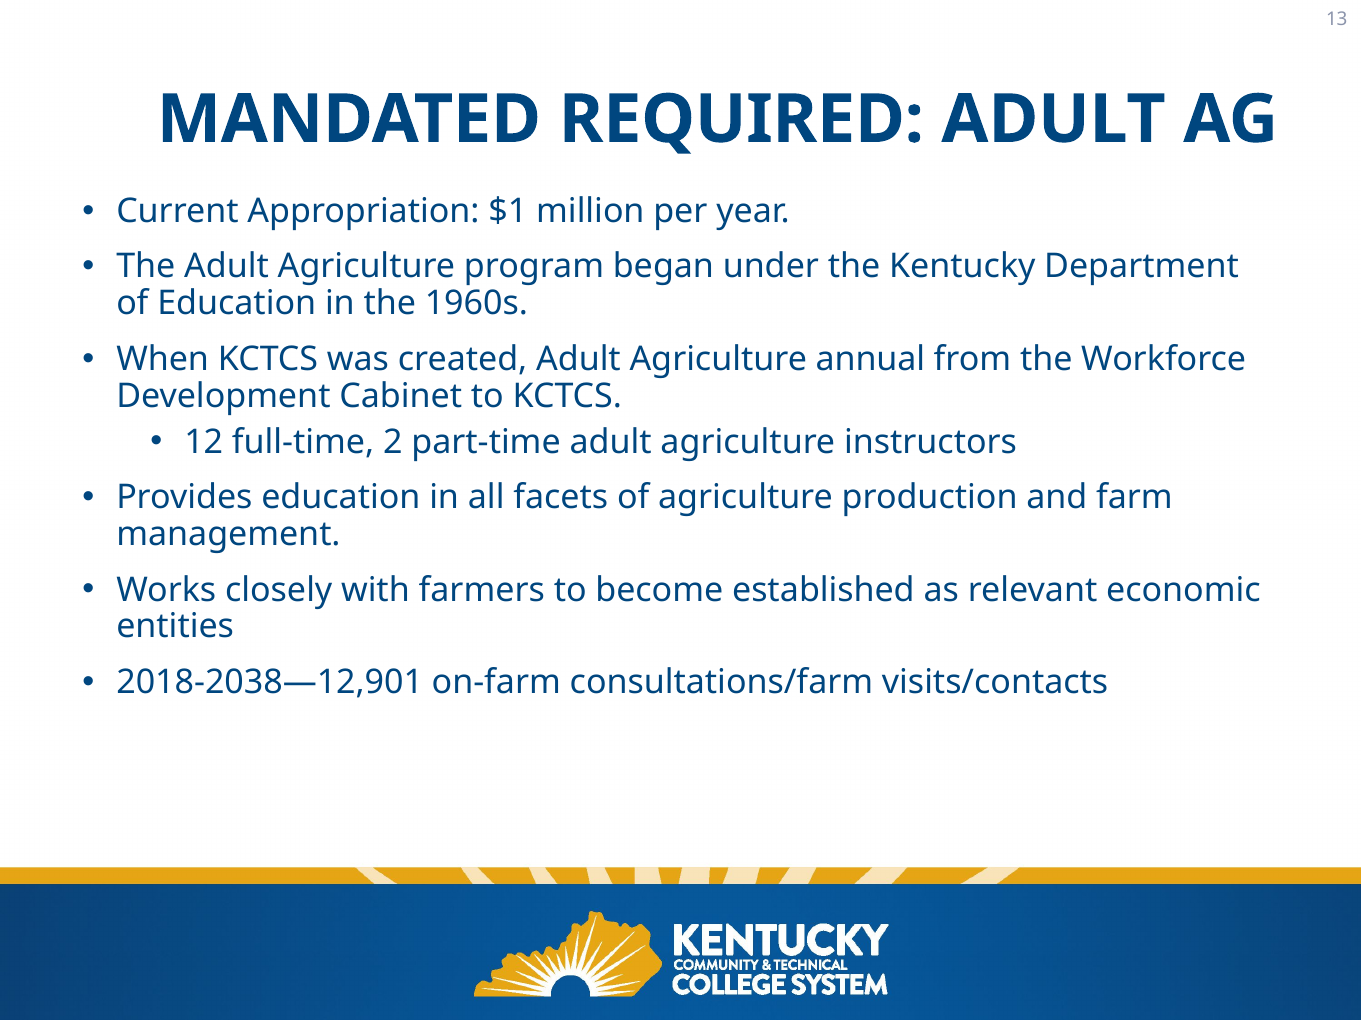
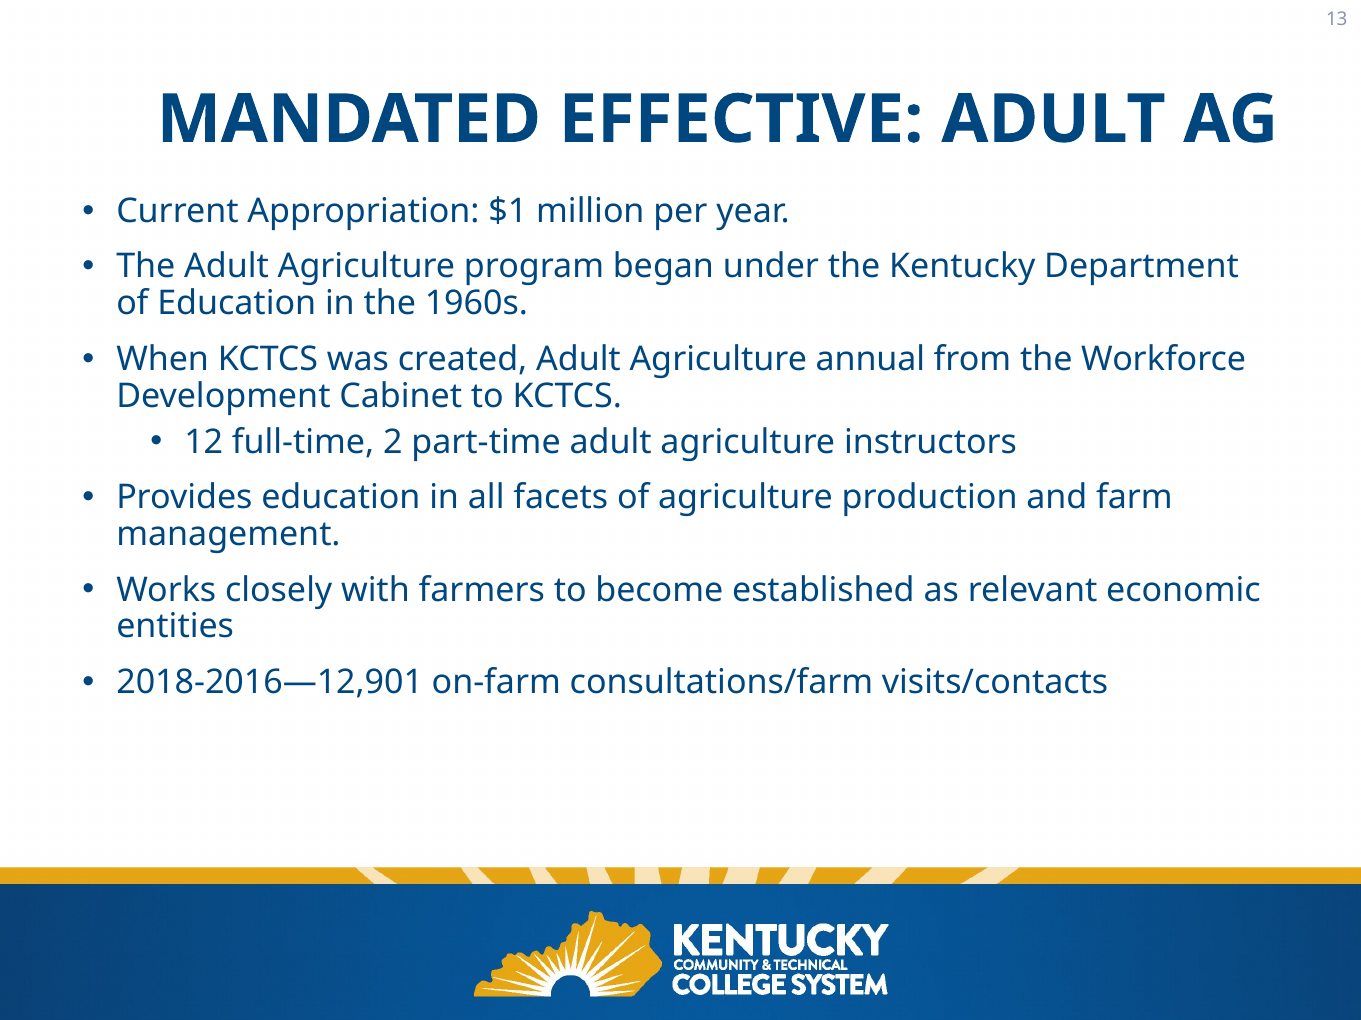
REQUIRED: REQUIRED -> EFFECTIVE
2018-2038—12,901: 2018-2038—12,901 -> 2018-2016—12,901
